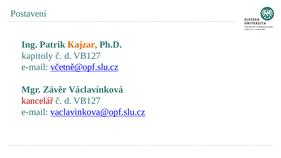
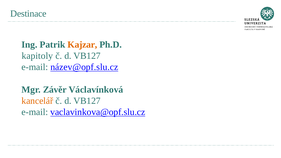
Postavení: Postavení -> Destinace
včetně@opf.slu.cz: včetně@opf.slu.cz -> název@opf.slu.cz
kancelář colour: red -> orange
